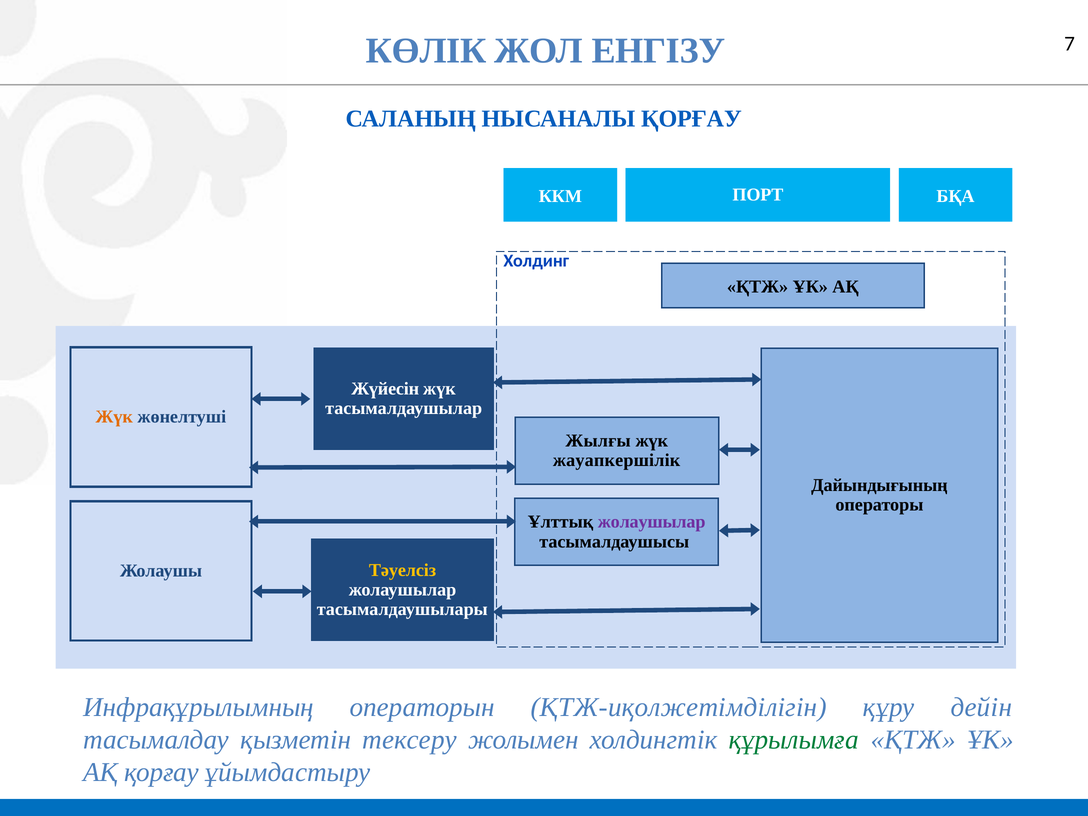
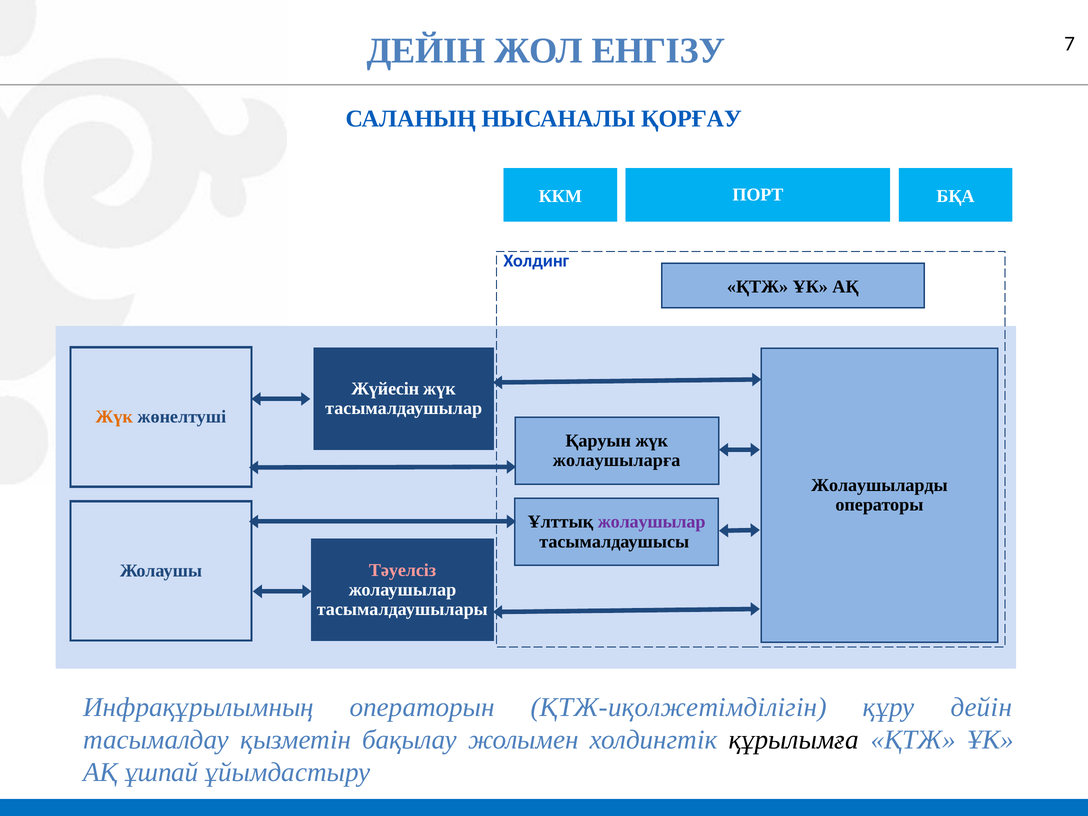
КӨЛІК at (426, 51): КӨЛІК -> ДЕЙІН
Жылғы: Жылғы -> Қаруын
жауапкершілік: жауапкершілік -> жолаушыларға
Дайындығының: Дайындығының -> Жолаушыларды
Тәуелсіз colour: yellow -> pink
тексеру: тексеру -> бақылау
құрылымға colour: green -> black
АҚ қорғау: қорғау -> ұшпай
